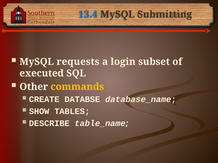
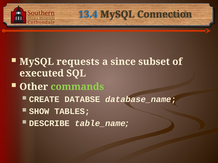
Submitting: Submitting -> Connection
login: login -> since
commands colour: yellow -> light green
